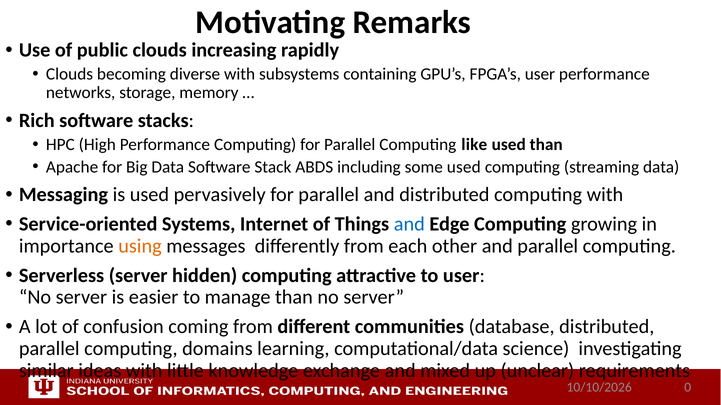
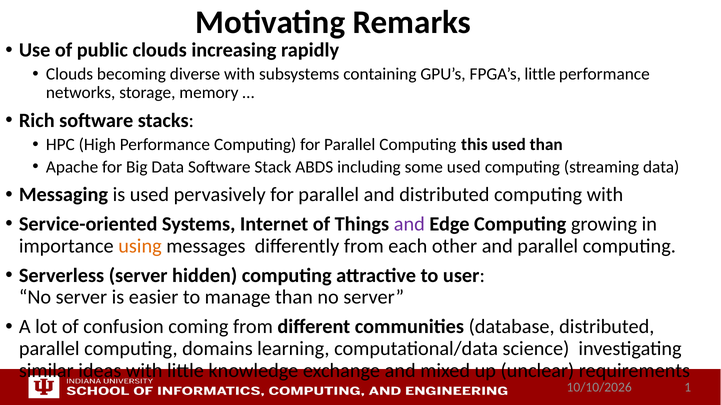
FPGA’s user: user -> little
like: like -> this
and at (409, 224) colour: blue -> purple
0: 0 -> 1
